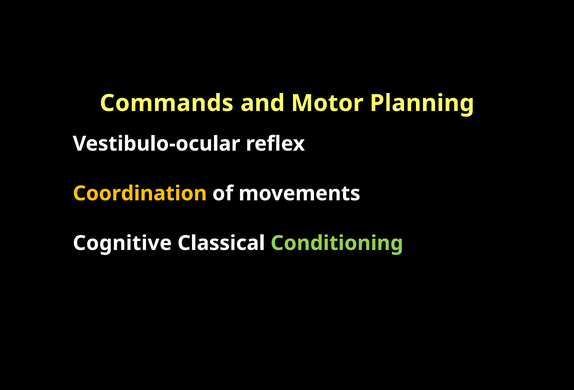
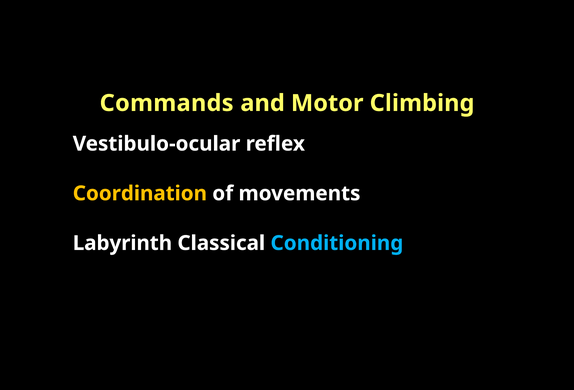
Planning: Planning -> Climbing
Cognitive: Cognitive -> Labyrinth
Conditioning colour: light green -> light blue
